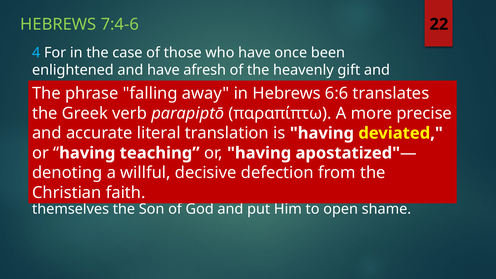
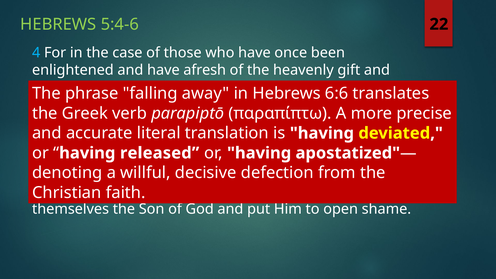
7:4-6: 7:4-6 -> 5:4-6
teaching: teaching -> released
